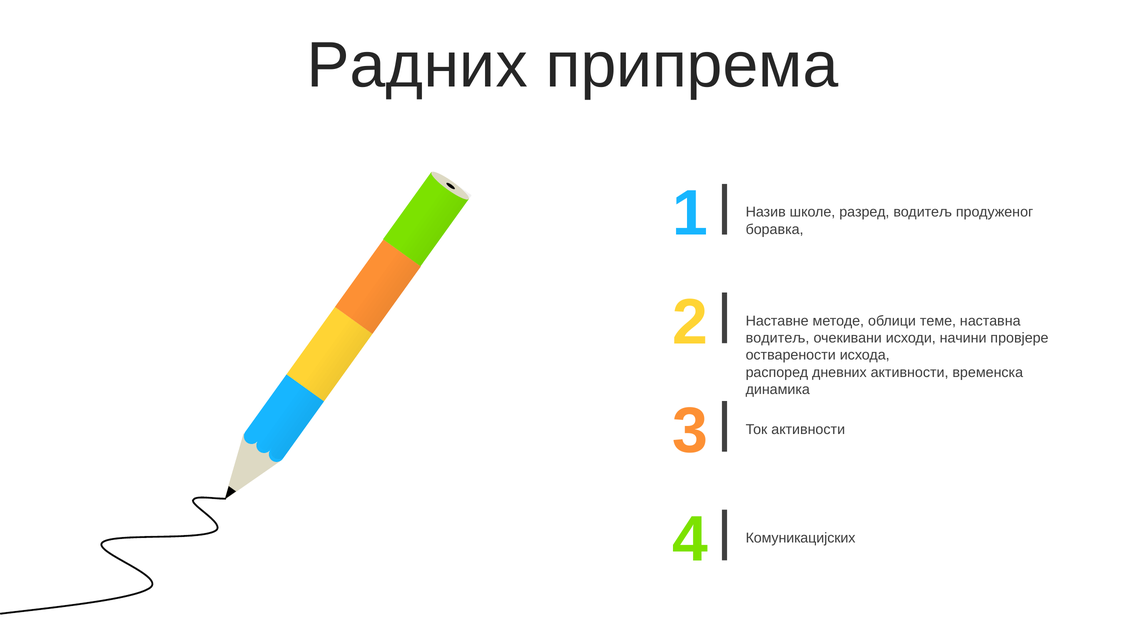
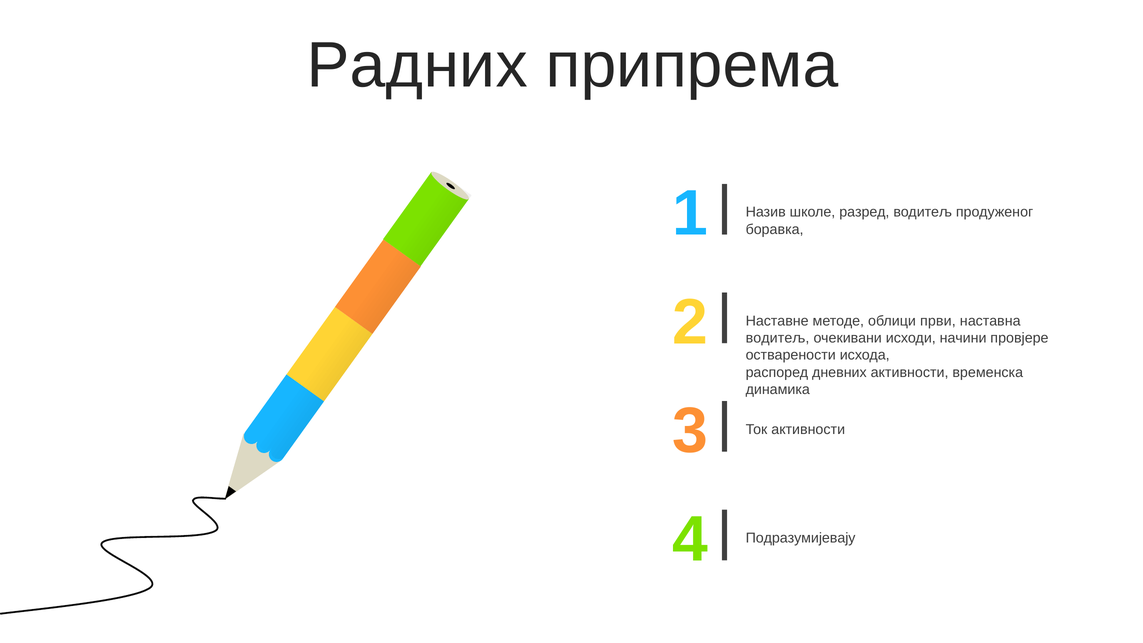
теме: теме -> први
Комуникацијских: Комуникацијских -> Подразумијевају
